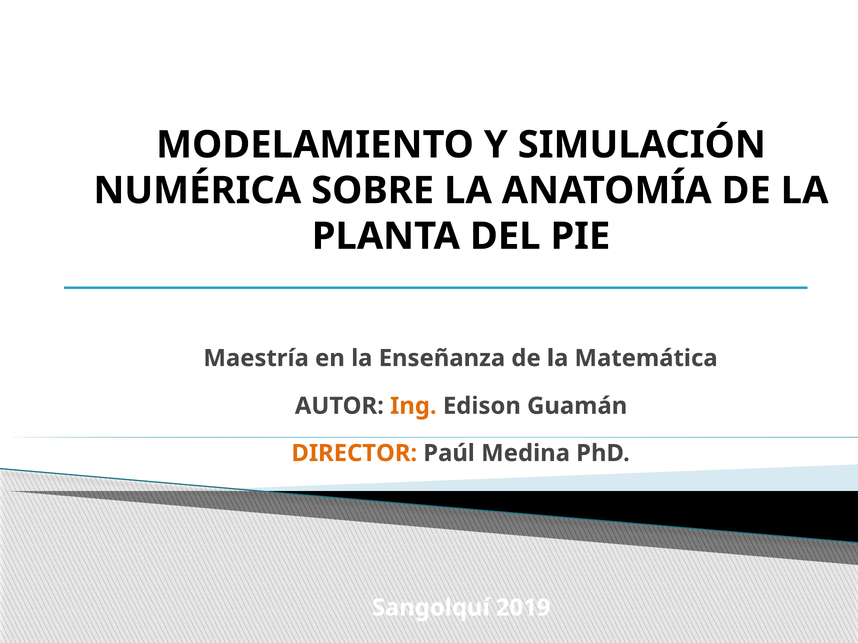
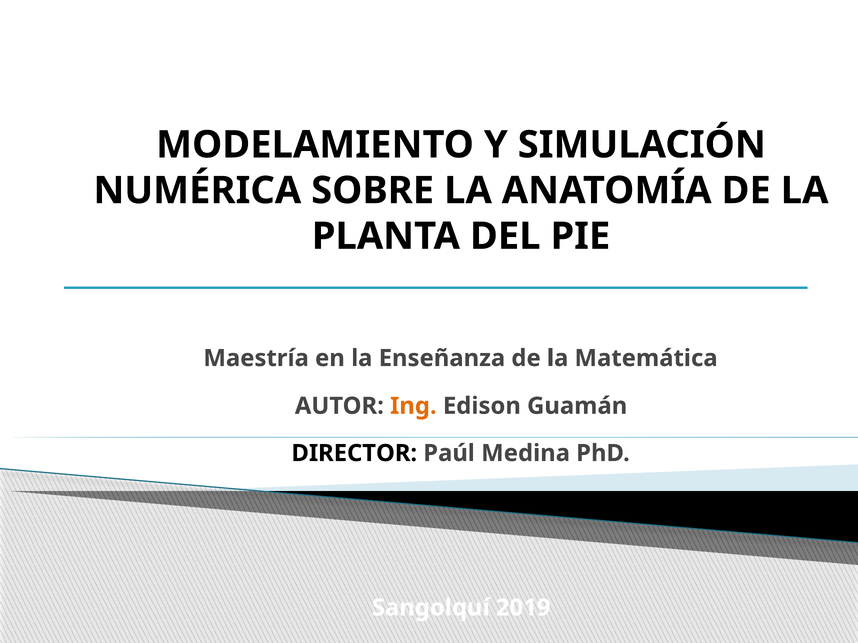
DIRECTOR colour: orange -> black
